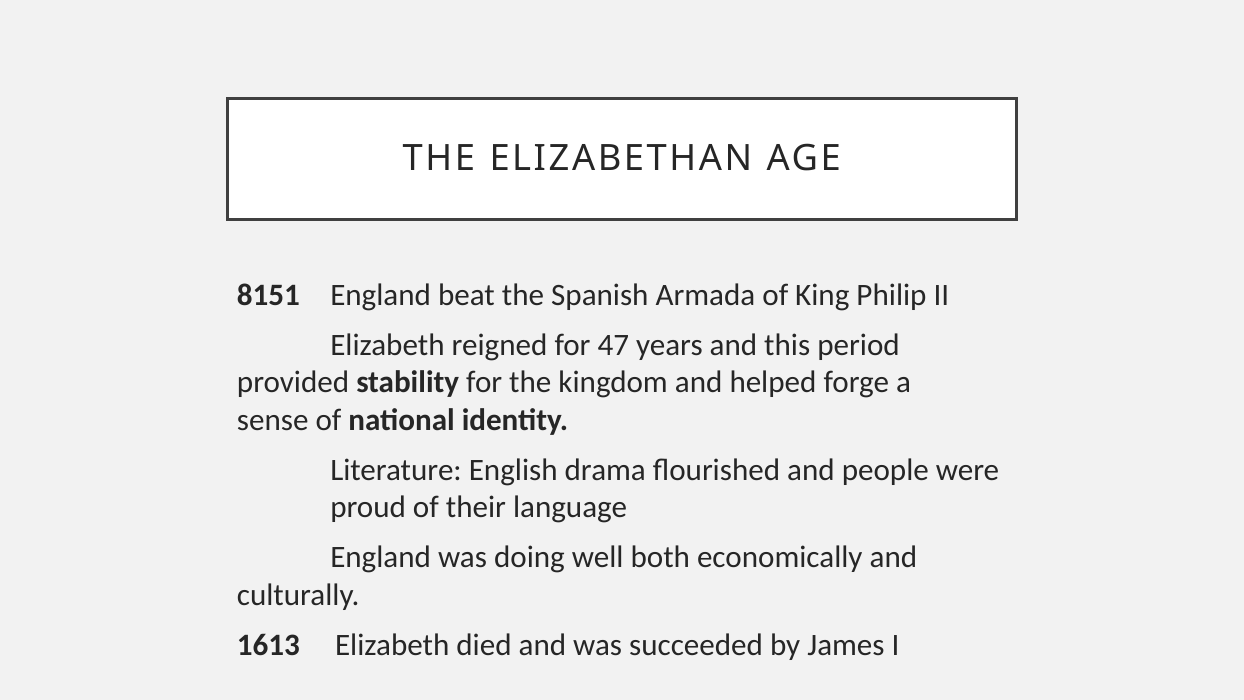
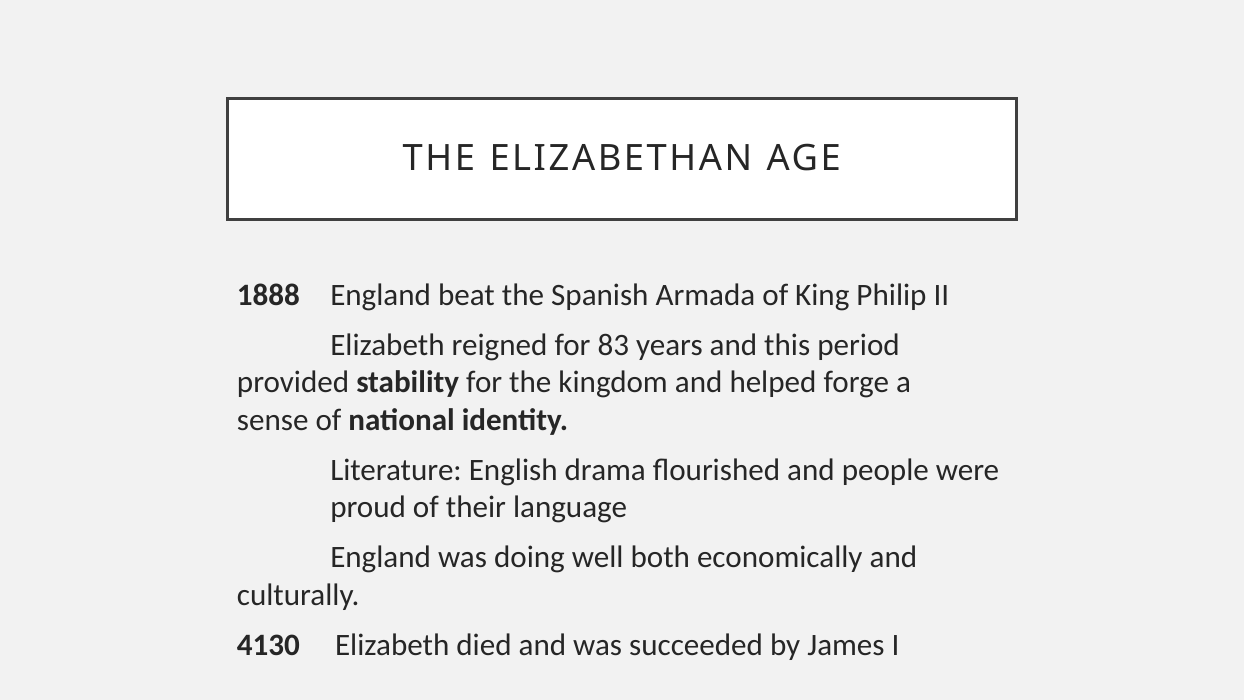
8151: 8151 -> 1888
47: 47 -> 83
1613: 1613 -> 4130
